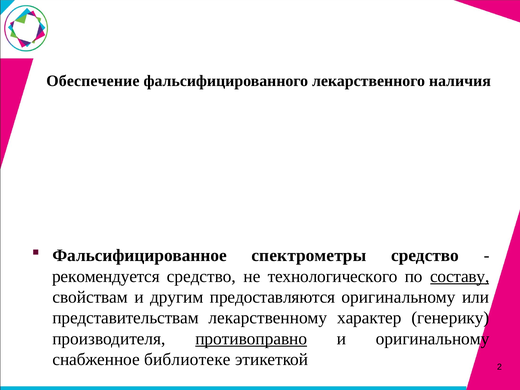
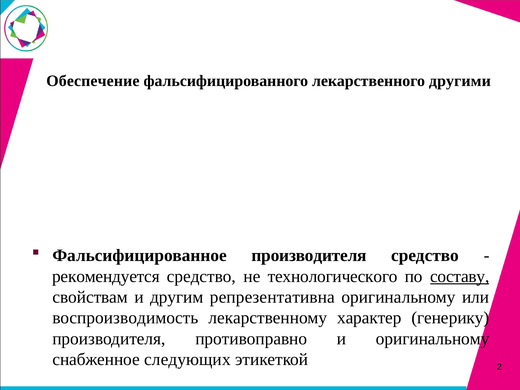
наличия: наличия -> другими
Фальсифицированное спектрометры: спектрометры -> производителя
предоставляются: предоставляются -> репрезентативна
представительствам: представительствам -> воспроизводимость
противоправно underline: present -> none
библиотеке: библиотеке -> следующих
